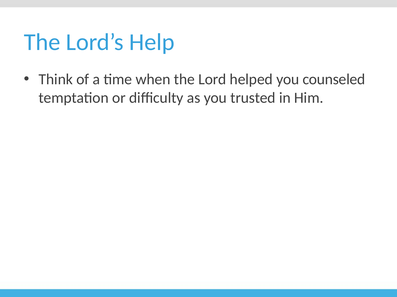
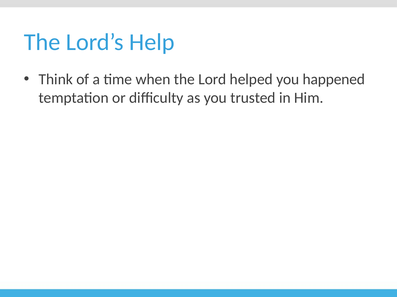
counseled: counseled -> happened
